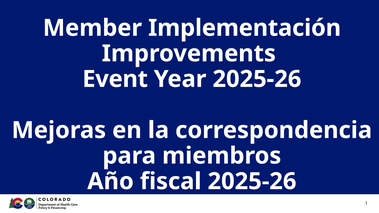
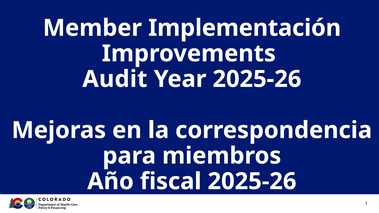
Event: Event -> Audit
